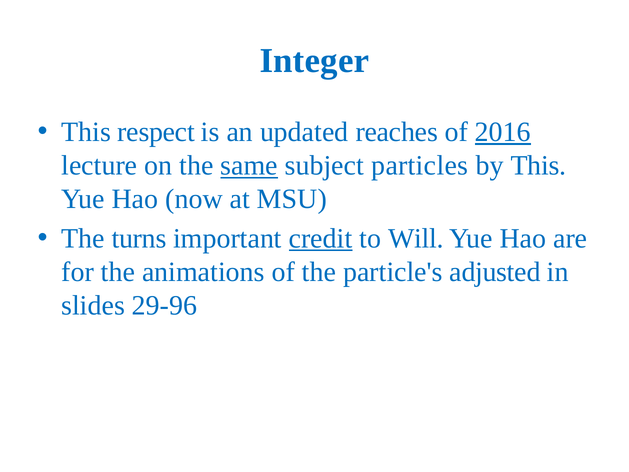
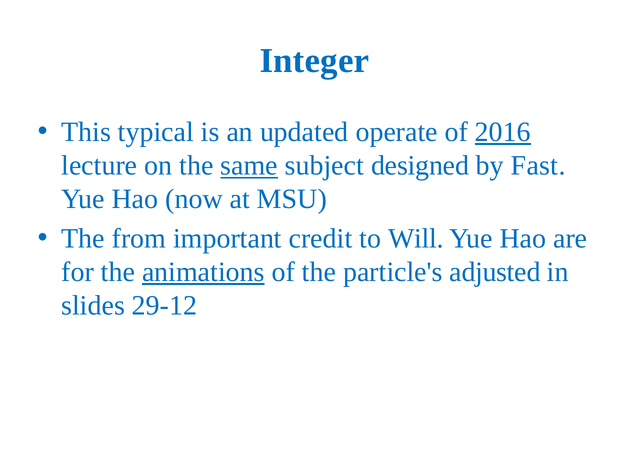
respect: respect -> typical
reaches: reaches -> operate
particles: particles -> designed
by This: This -> Fast
turns: turns -> from
credit underline: present -> none
animations underline: none -> present
29-96: 29-96 -> 29-12
